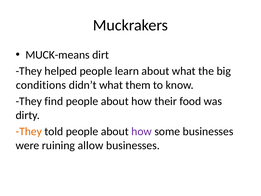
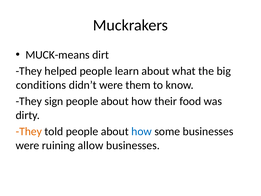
didn’t what: what -> were
find: find -> sign
how at (142, 131) colour: purple -> blue
